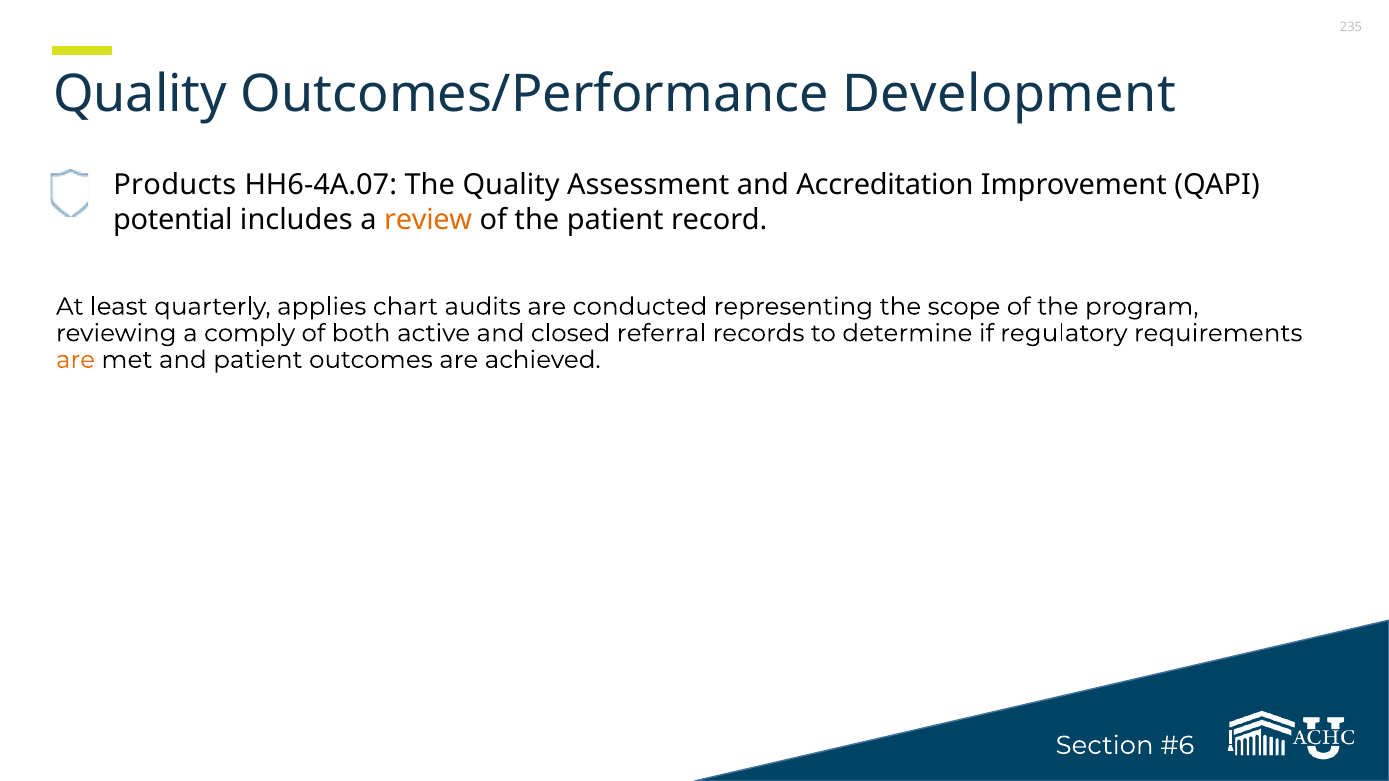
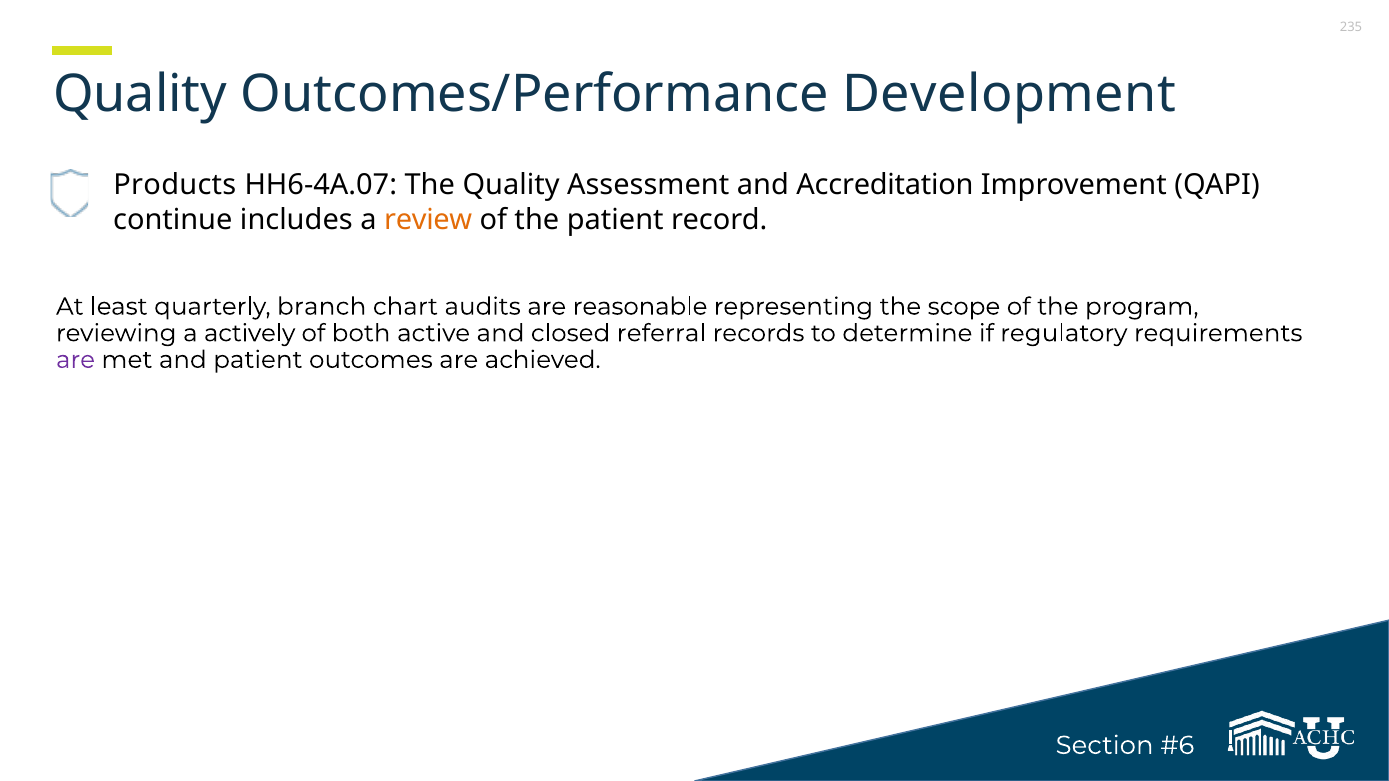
potential: potential -> continue
applies: applies -> branch
conducted: conducted -> reasonable
comply: comply -> actively
are at (76, 360) colour: orange -> purple
